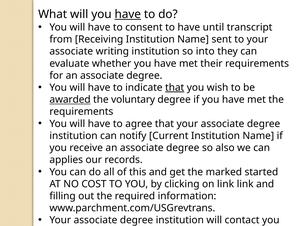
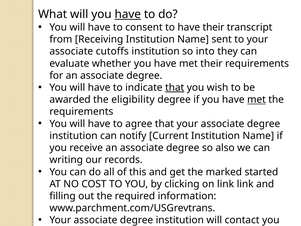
have until: until -> their
writing: writing -> cutoffs
awarded underline: present -> none
the voluntary: voluntary -> eligibility
met at (256, 100) underline: none -> present
applies: applies -> writing
